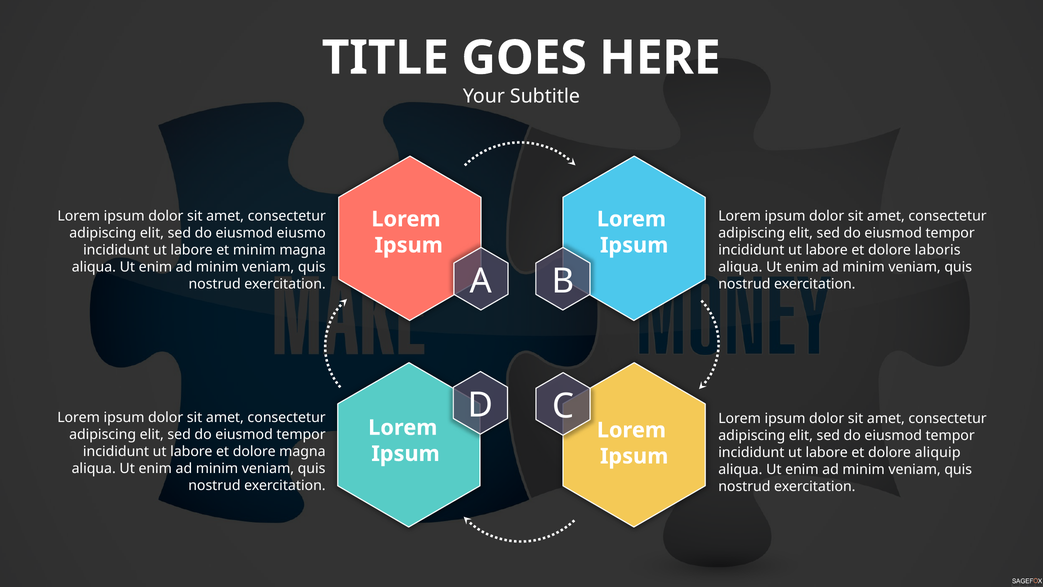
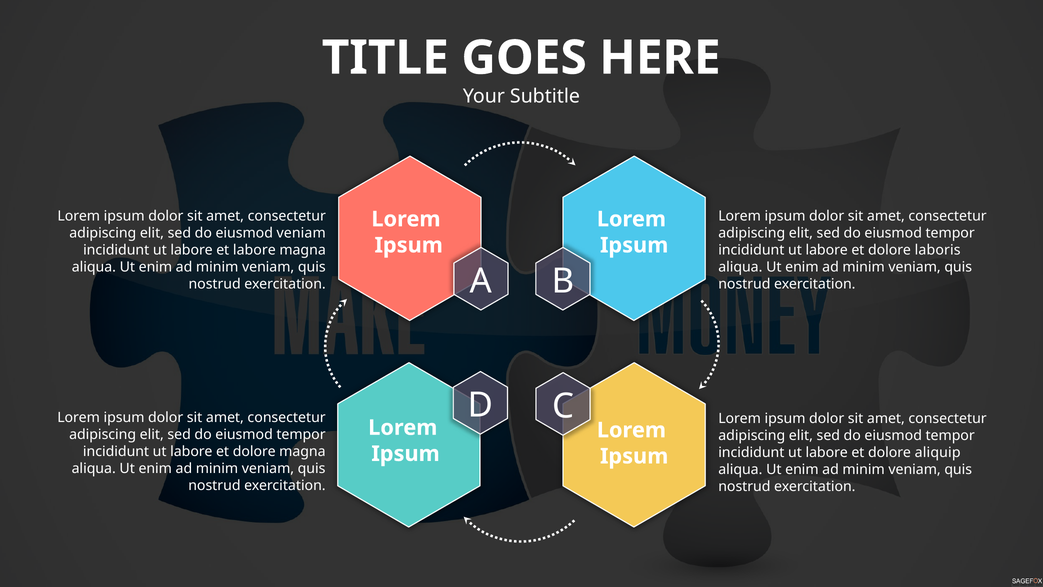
eiusmod eiusmo: eiusmo -> veniam
et minim: minim -> labore
